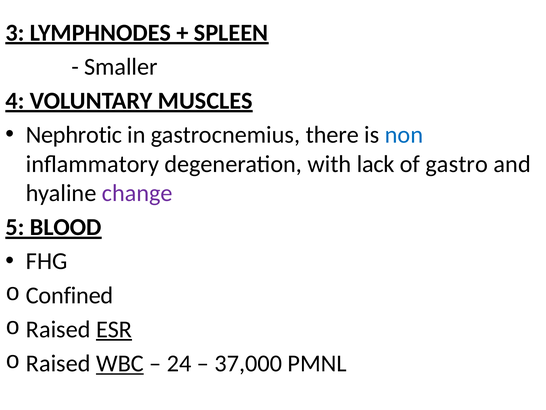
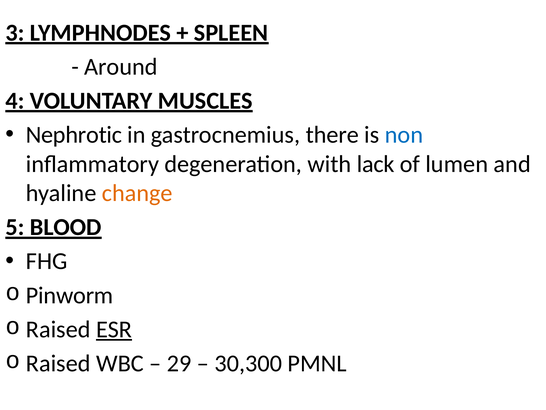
Smaller: Smaller -> Around
gastro: gastro -> lumen
change colour: purple -> orange
Confined: Confined -> Pinworm
WBC underline: present -> none
24: 24 -> 29
37,000: 37,000 -> 30,300
